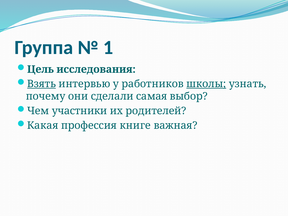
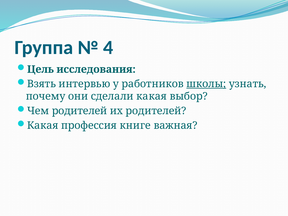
1: 1 -> 4
Взять underline: present -> none
сделали самая: самая -> какая
Чем участники: участники -> родителей
